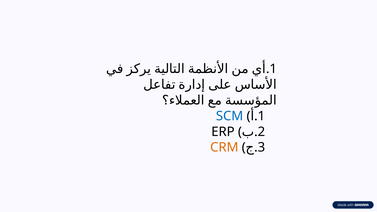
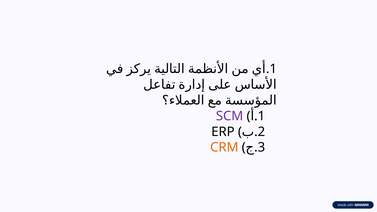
SCM colour: blue -> purple
